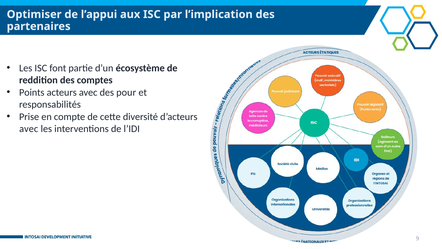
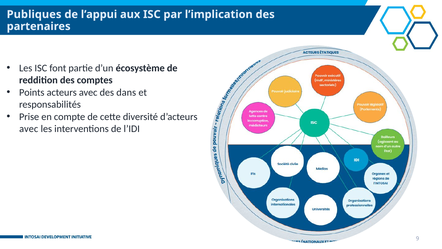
Optimiser: Optimiser -> Publiques
pour: pour -> dans
